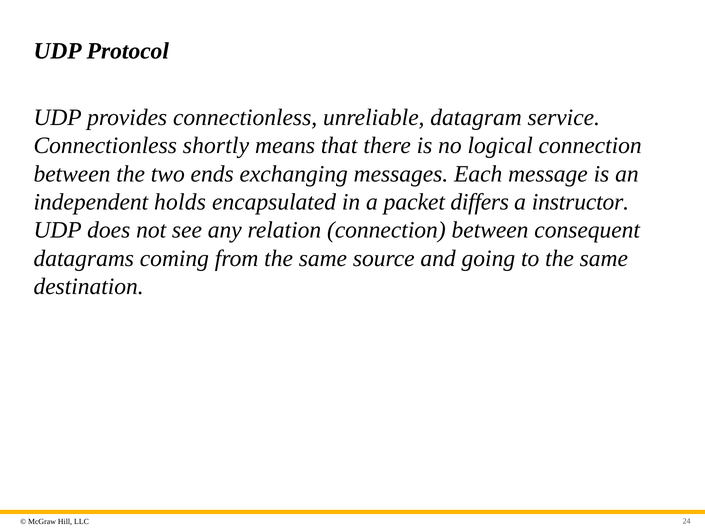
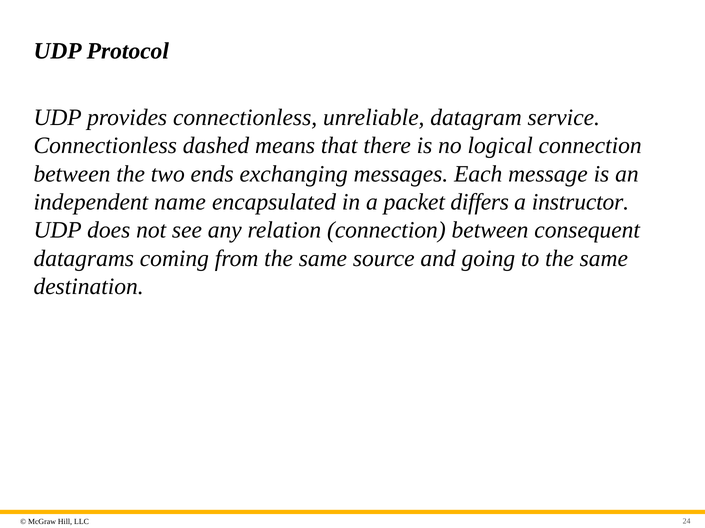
shortly: shortly -> dashed
holds: holds -> name
